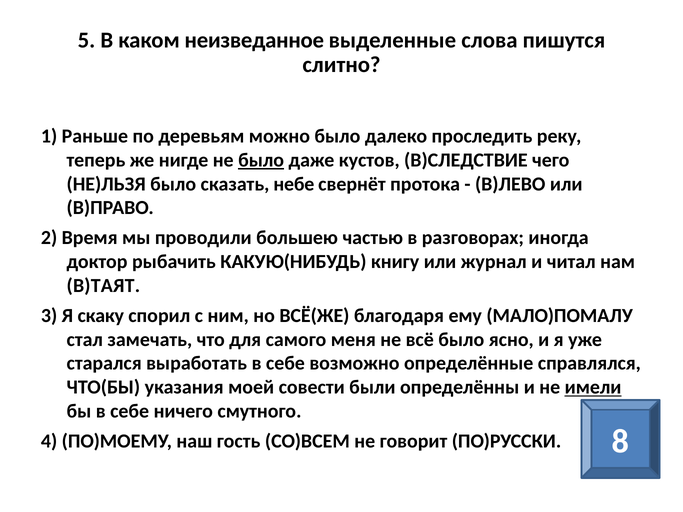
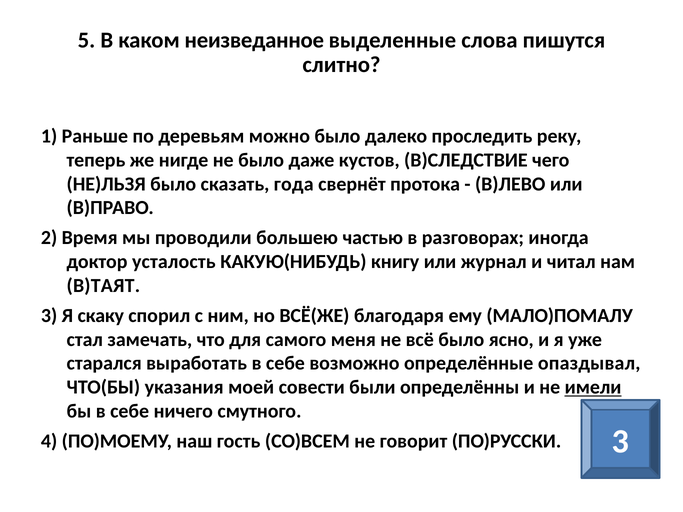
было at (261, 160) underline: present -> none
небе: небе -> года
рыбачить: рыбачить -> усталость
справлялся: справлялся -> опаздывал
ПО)РУССКИ 8: 8 -> 3
